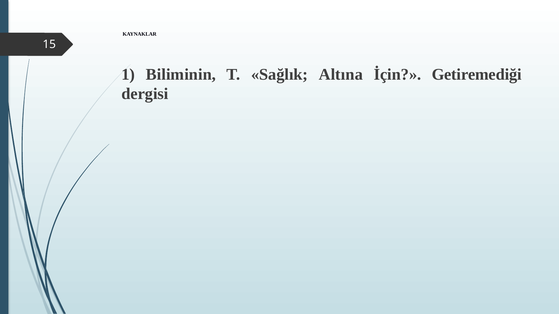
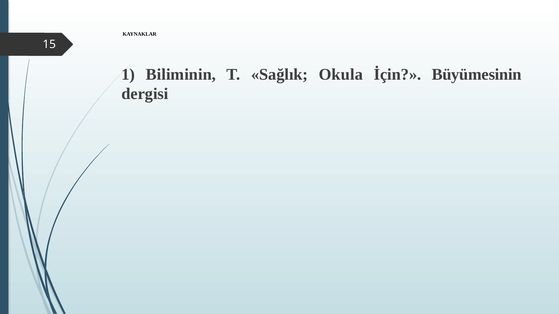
Altına: Altına -> Okula
Getiremediği: Getiremediği -> Büyümesinin
